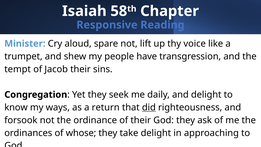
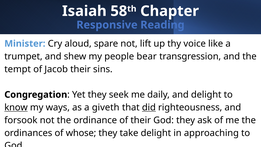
have: have -> bear
know underline: none -> present
return: return -> giveth
